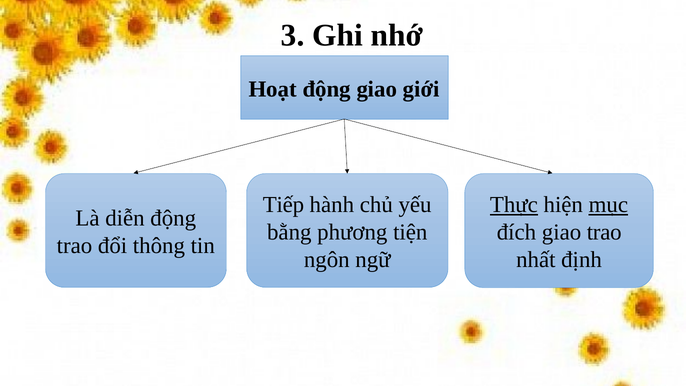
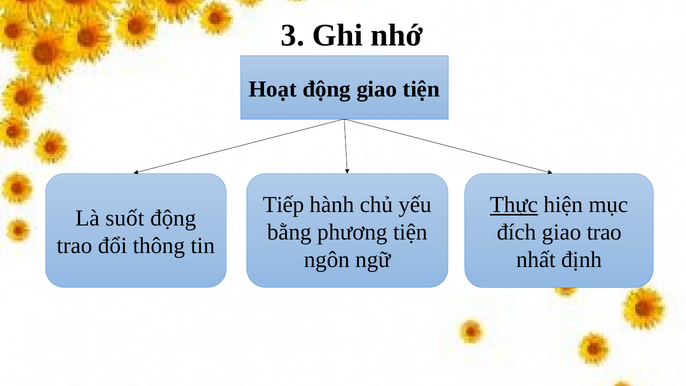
giao giới: giới -> tiện
mục underline: present -> none
diễn: diễn -> suốt
